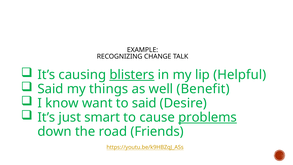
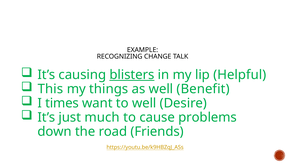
Said at (50, 89): Said -> This
know: know -> times
to said: said -> well
smart: smart -> much
problems underline: present -> none
